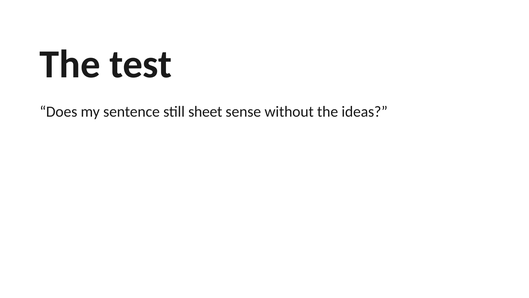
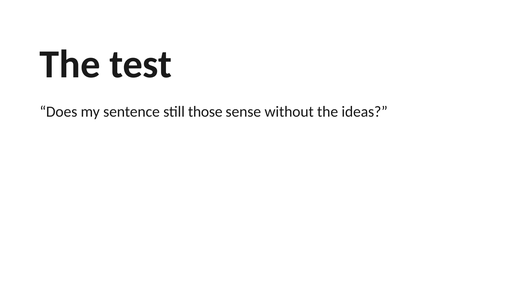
sheet: sheet -> those
